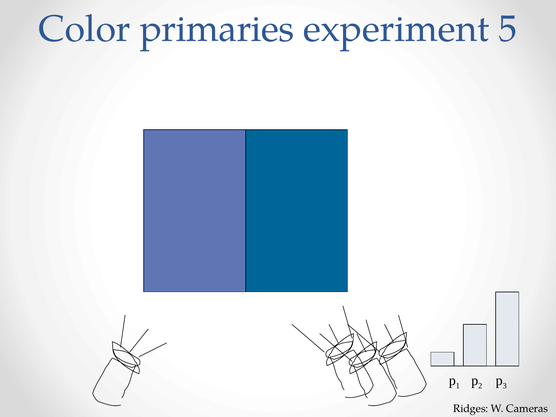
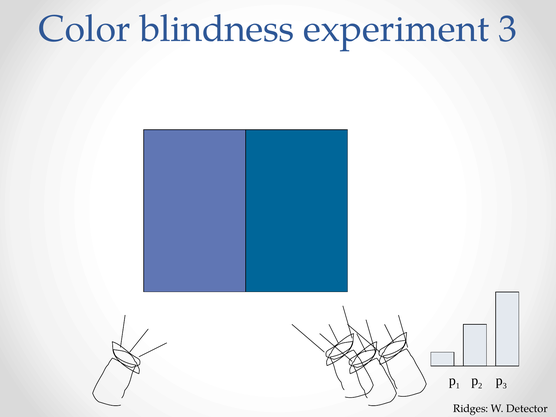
primaries: primaries -> blindness
experiment 5: 5 -> 3
Cameras: Cameras -> Detector
